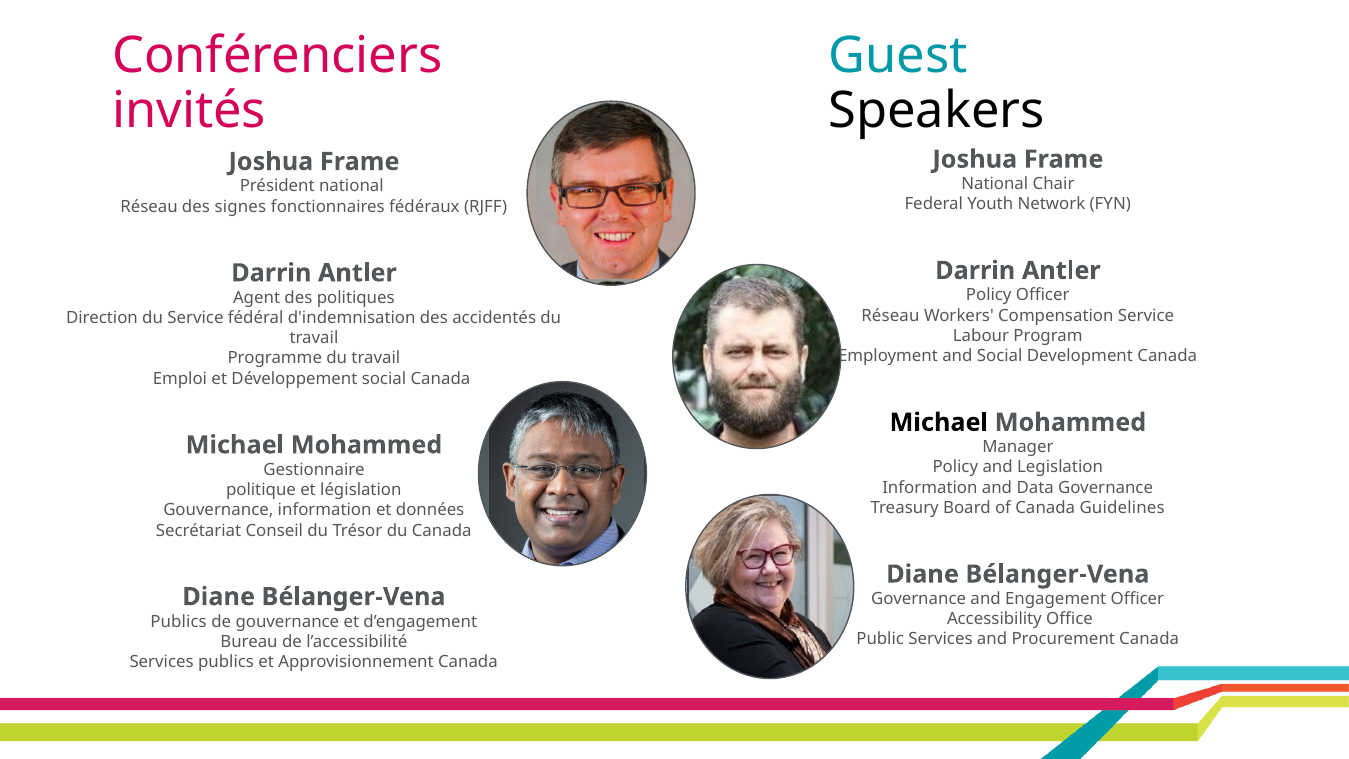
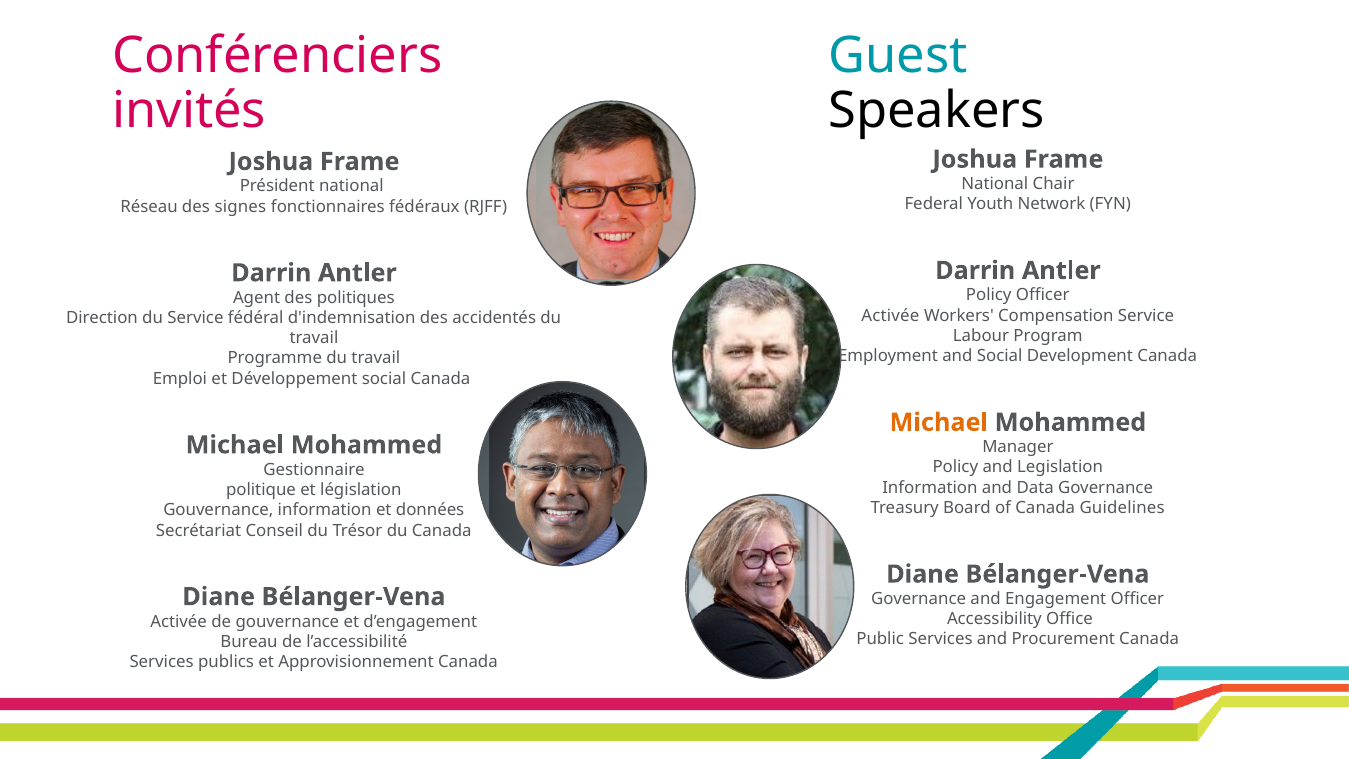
Réseau at (890, 315): Réseau -> Activée
Michael at (939, 422) colour: black -> orange
Publics at (179, 621): Publics -> Activée
